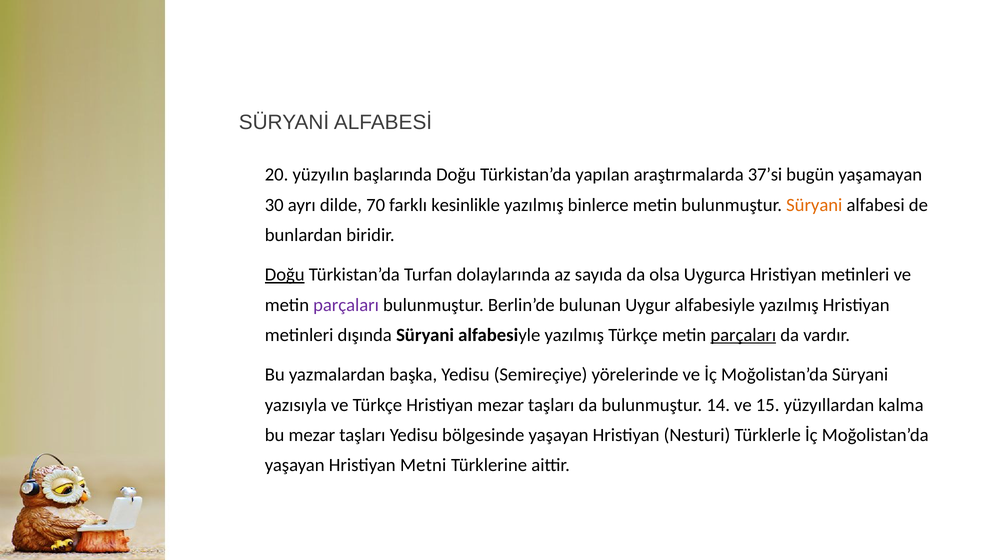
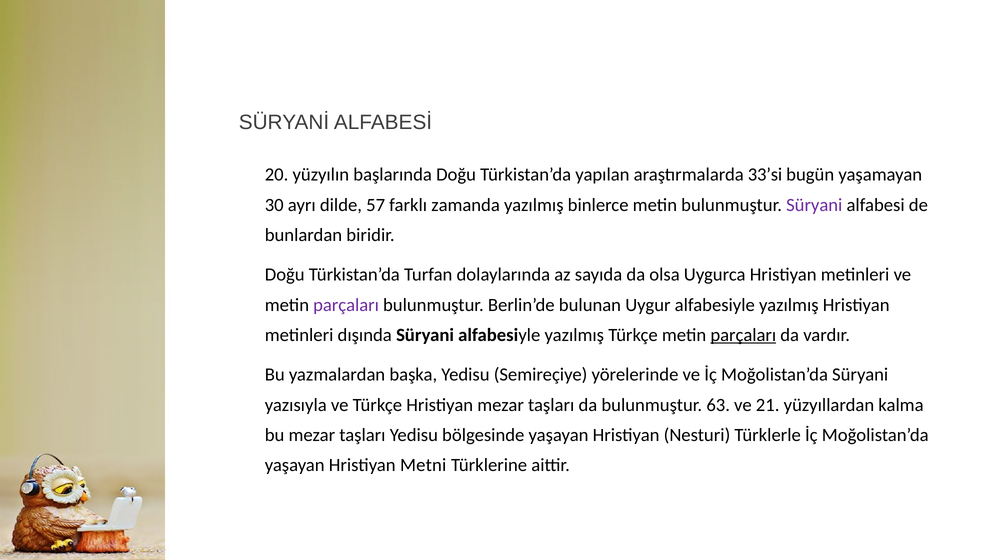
37’si: 37’si -> 33’si
70: 70 -> 57
kesinlikle: kesinlikle -> zamanda
Süryani at (814, 205) colour: orange -> purple
Doğu at (285, 275) underline: present -> none
14: 14 -> 63
15: 15 -> 21
